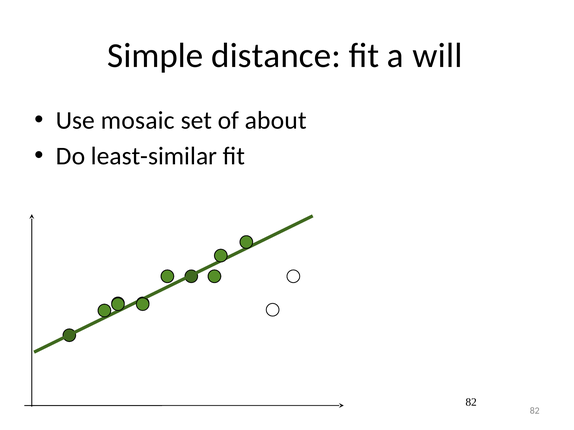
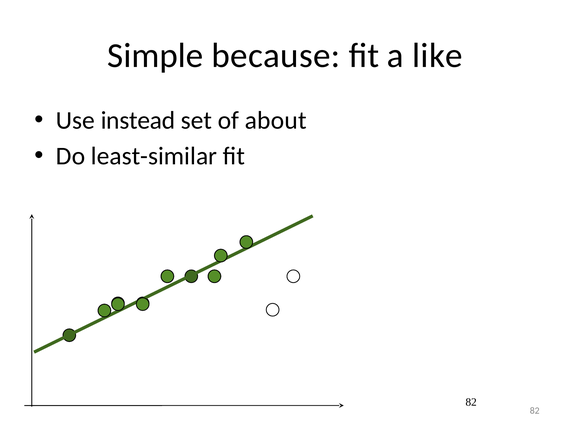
distance: distance -> because
will: will -> like
mosaic: mosaic -> instead
